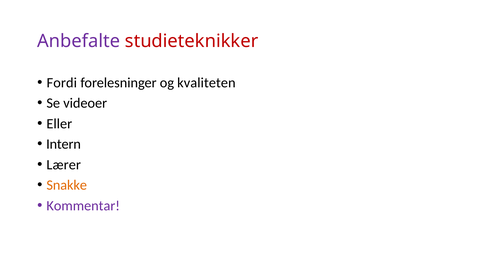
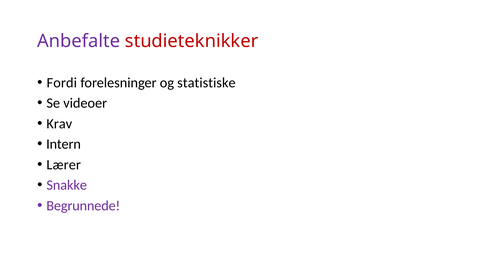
kvaliteten: kvaliteten -> statistiske
Eller: Eller -> Krav
Snakke colour: orange -> purple
Kommentar: Kommentar -> Begrunnede
